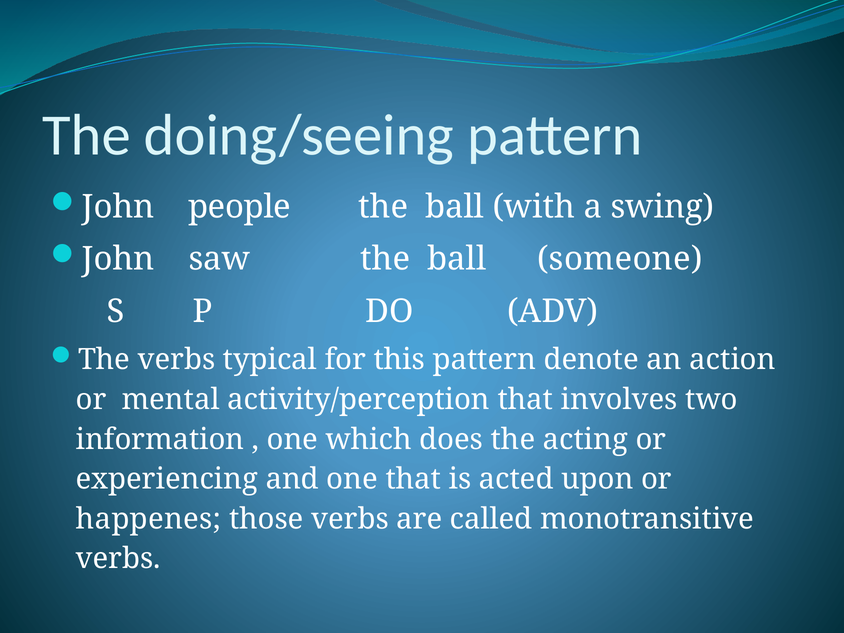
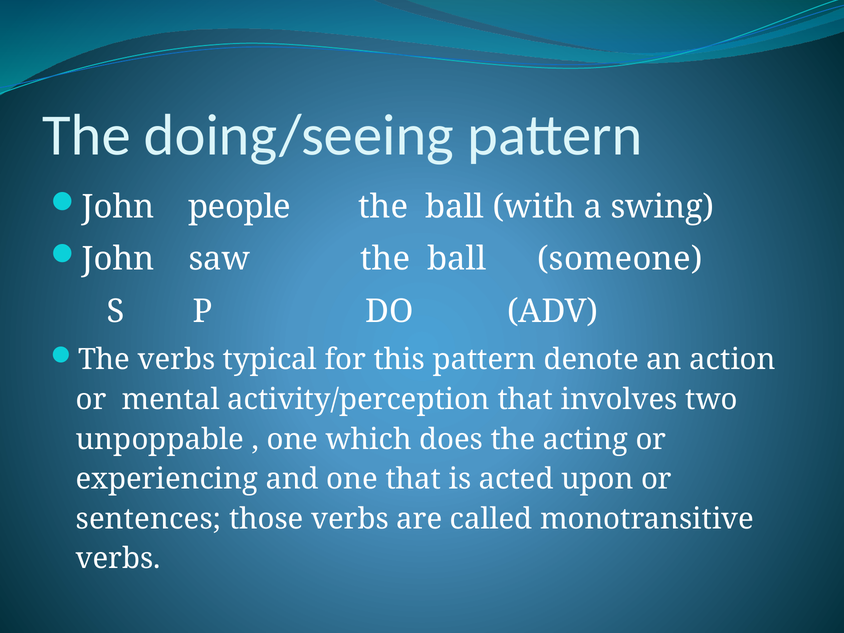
information: information -> unpoppable
happenes: happenes -> sentences
